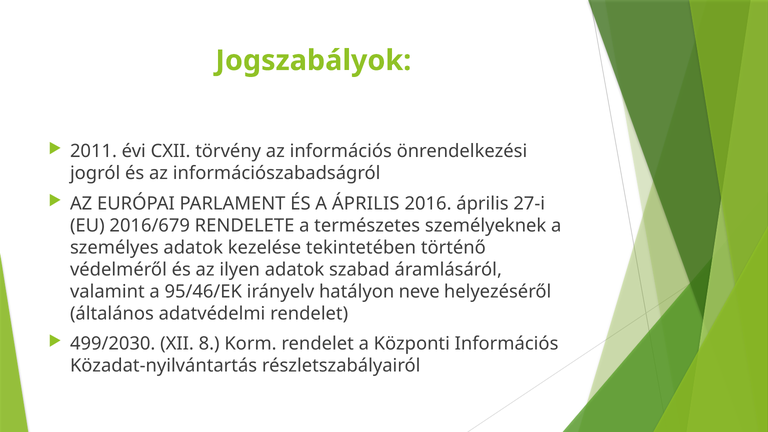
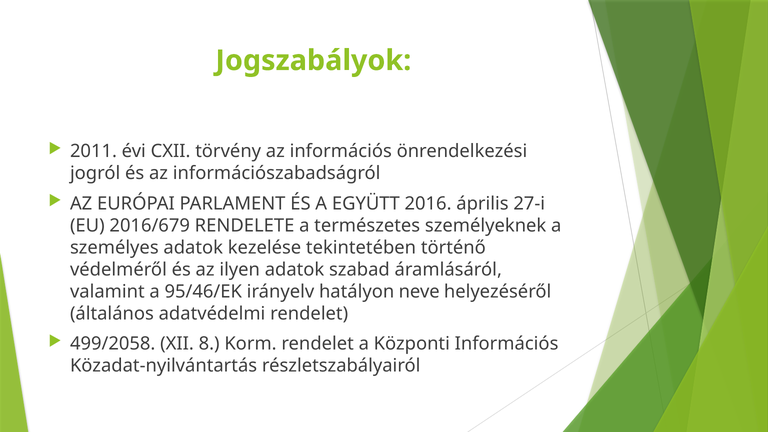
A ÁPRILIS: ÁPRILIS -> EGYÜTT
499/2030: 499/2030 -> 499/2058
